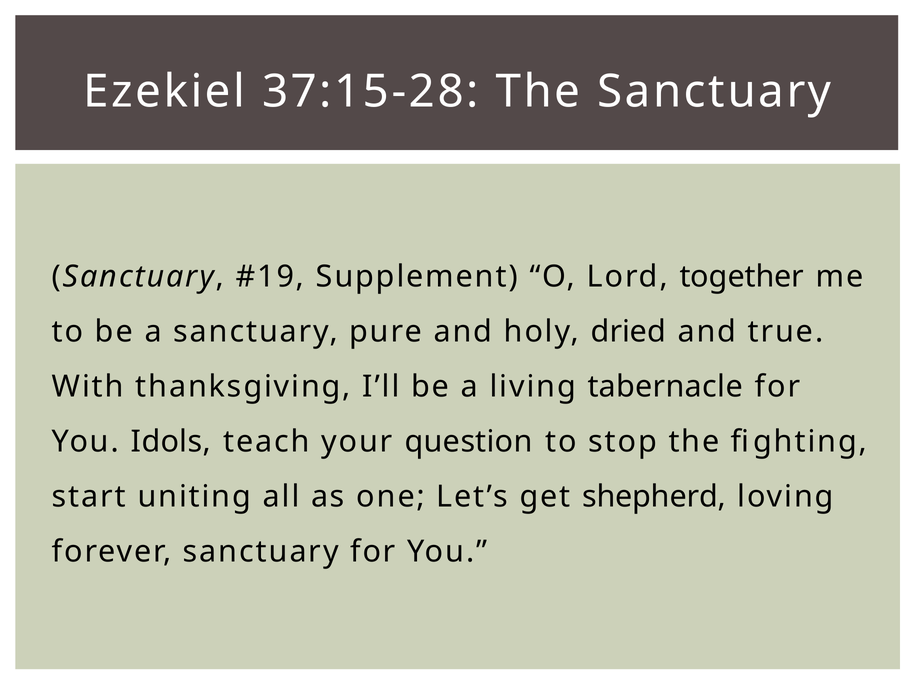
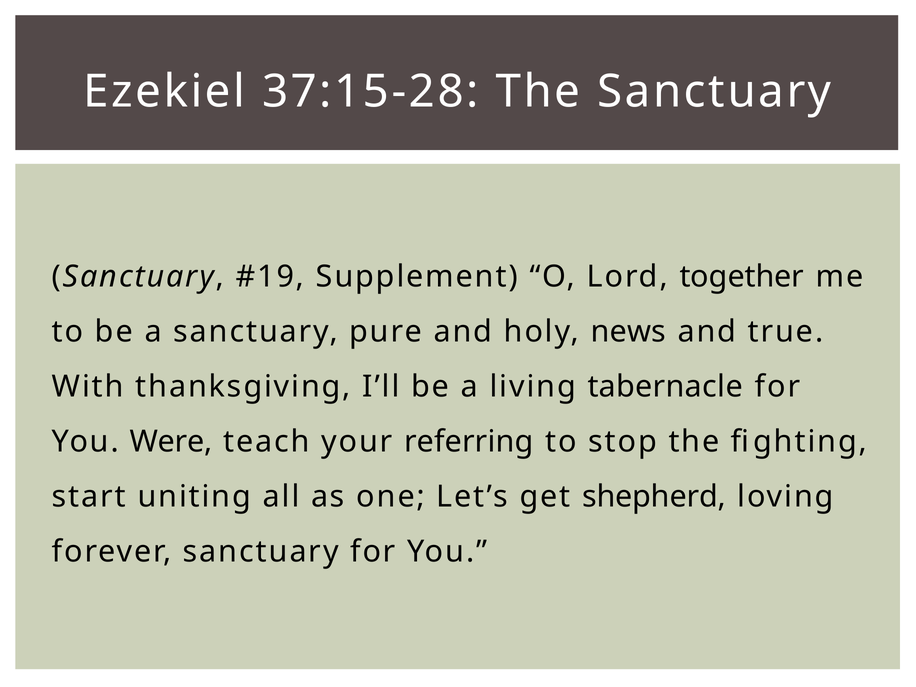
dried: dried -> news
Idols: Idols -> Were
question: question -> referring
